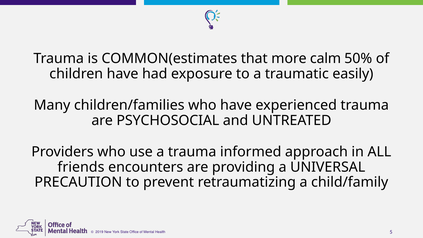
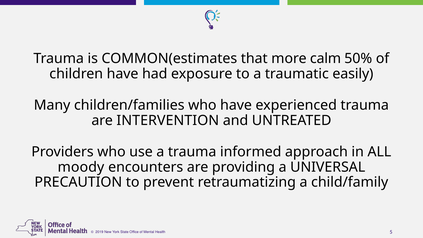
PSYCHOSOCIAL: PSYCHOSOCIAL -> INTERVENTION
friends: friends -> moody
